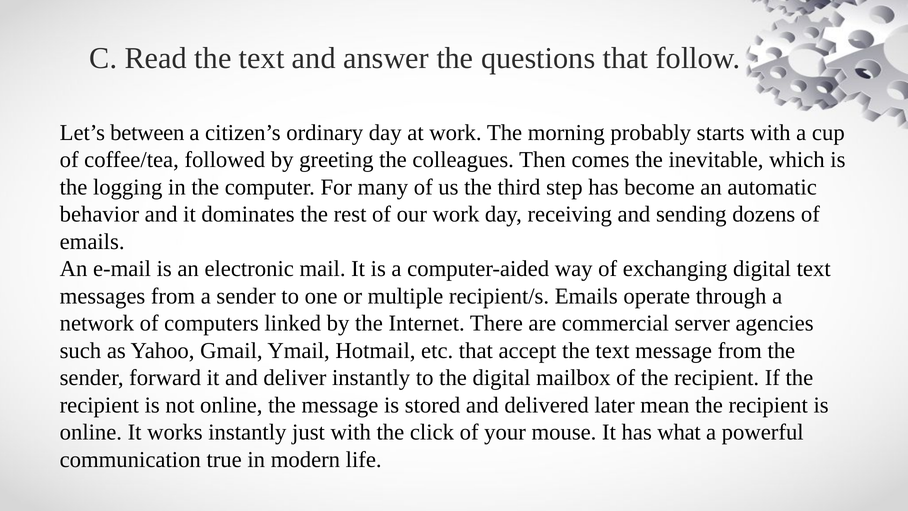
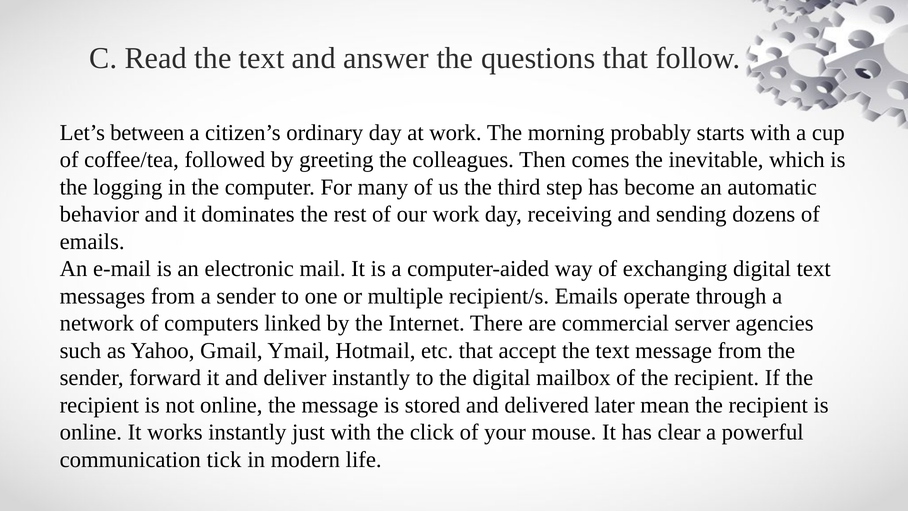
what: what -> clear
true: true -> tick
